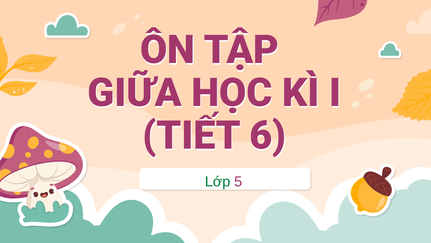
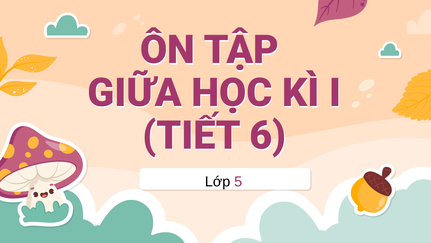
Lớp colour: green -> black
